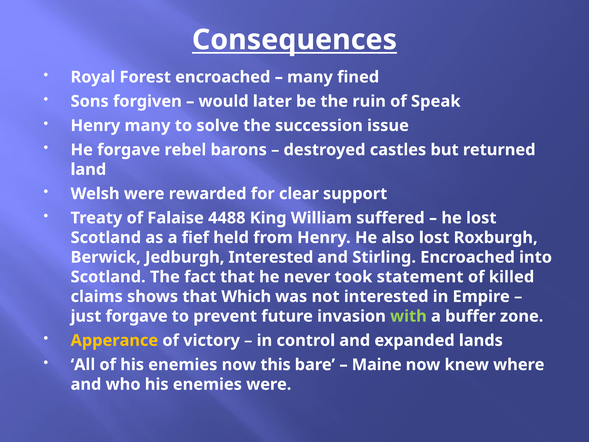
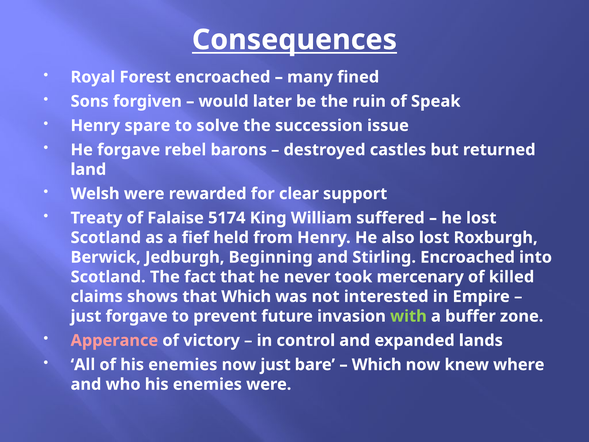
Henry many: many -> spare
4488: 4488 -> 5174
Jedburgh Interested: Interested -> Beginning
statement: statement -> mercenary
Apperance colour: yellow -> pink
now this: this -> just
Maine at (377, 365): Maine -> Which
